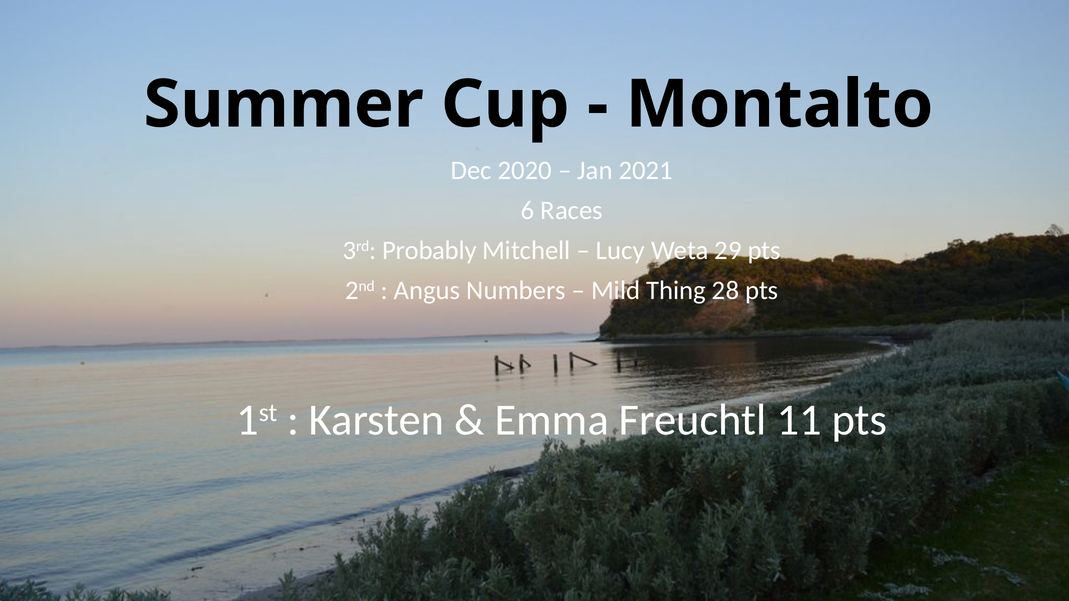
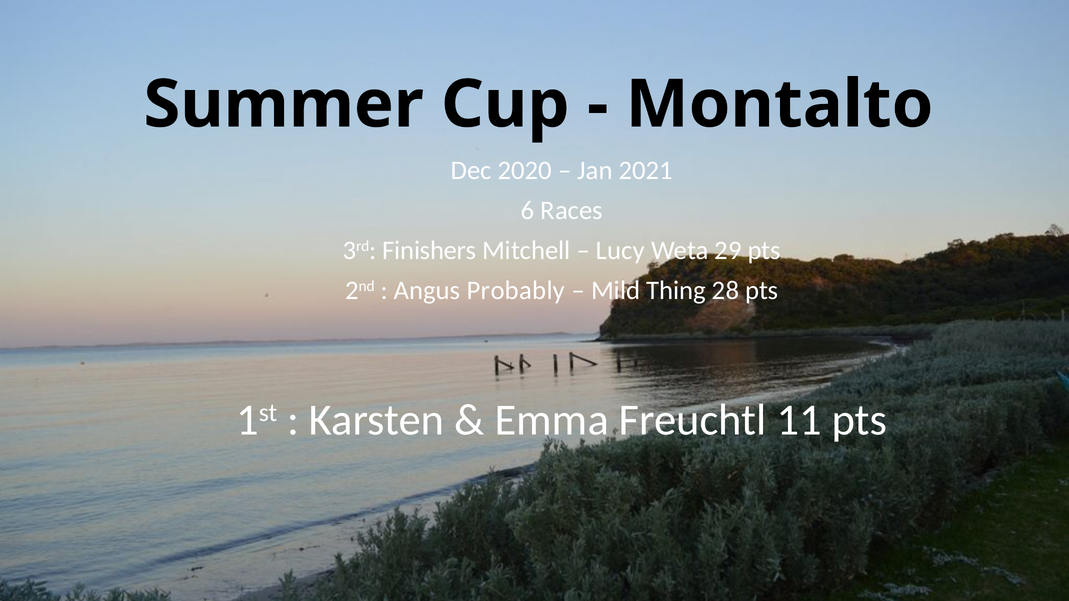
Probably: Probably -> Finishers
Numbers: Numbers -> Probably
